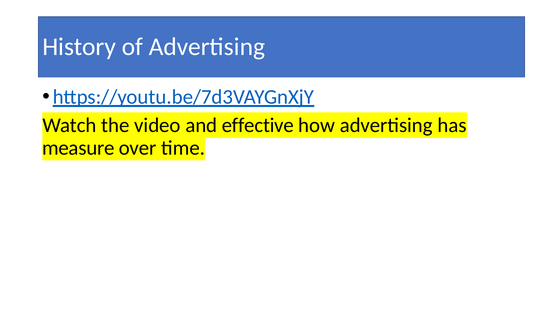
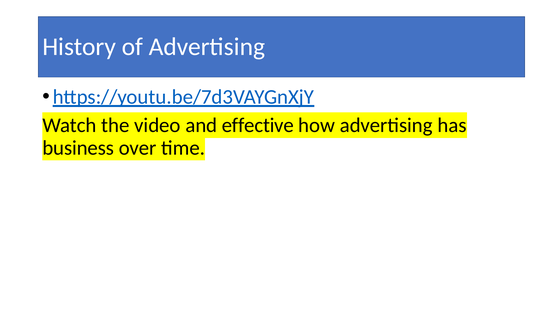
measure: measure -> business
